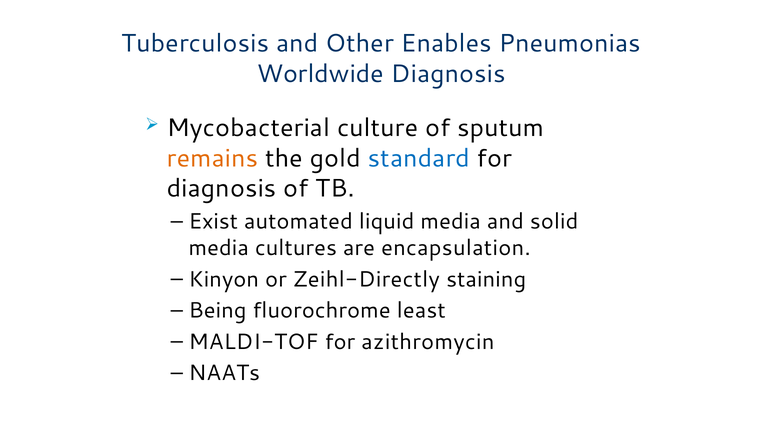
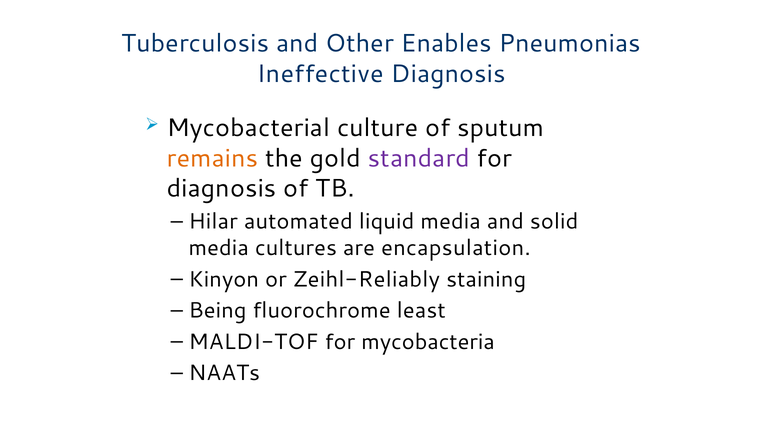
Worldwide: Worldwide -> Ineffective
standard colour: blue -> purple
Exist: Exist -> Hilar
Zeihl-Directly: Zeihl-Directly -> Zeihl-Reliably
azithromycin: azithromycin -> mycobacteria
